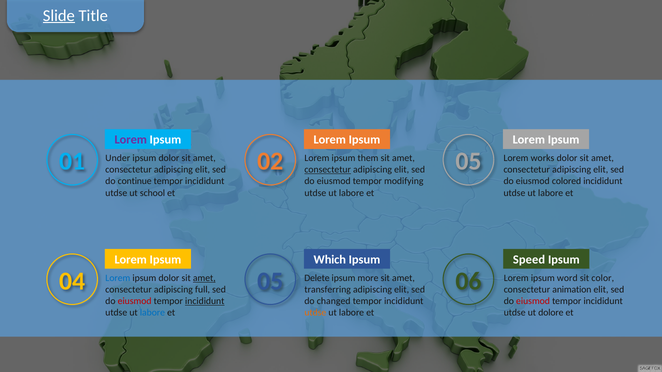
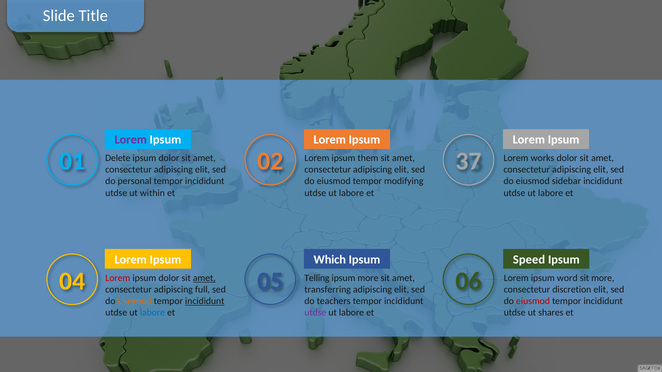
Slide underline: present -> none
02 05: 05 -> 37
Under: Under -> Delete
consectetur at (328, 170) underline: present -> none
continue: continue -> personal
colored: colored -> sidebar
school: school -> within
Lorem at (118, 278) colour: blue -> red
Delete: Delete -> Telling
sit color: color -> more
animation: animation -> discretion
eiusmod at (135, 301) colour: red -> orange
changed: changed -> teachers
utdse at (315, 313) colour: orange -> purple
dolore: dolore -> shares
